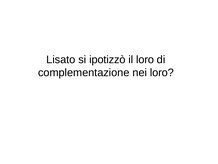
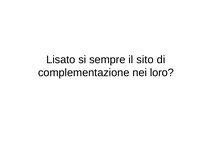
ipotizzò: ipotizzò -> sempre
il loro: loro -> sito
